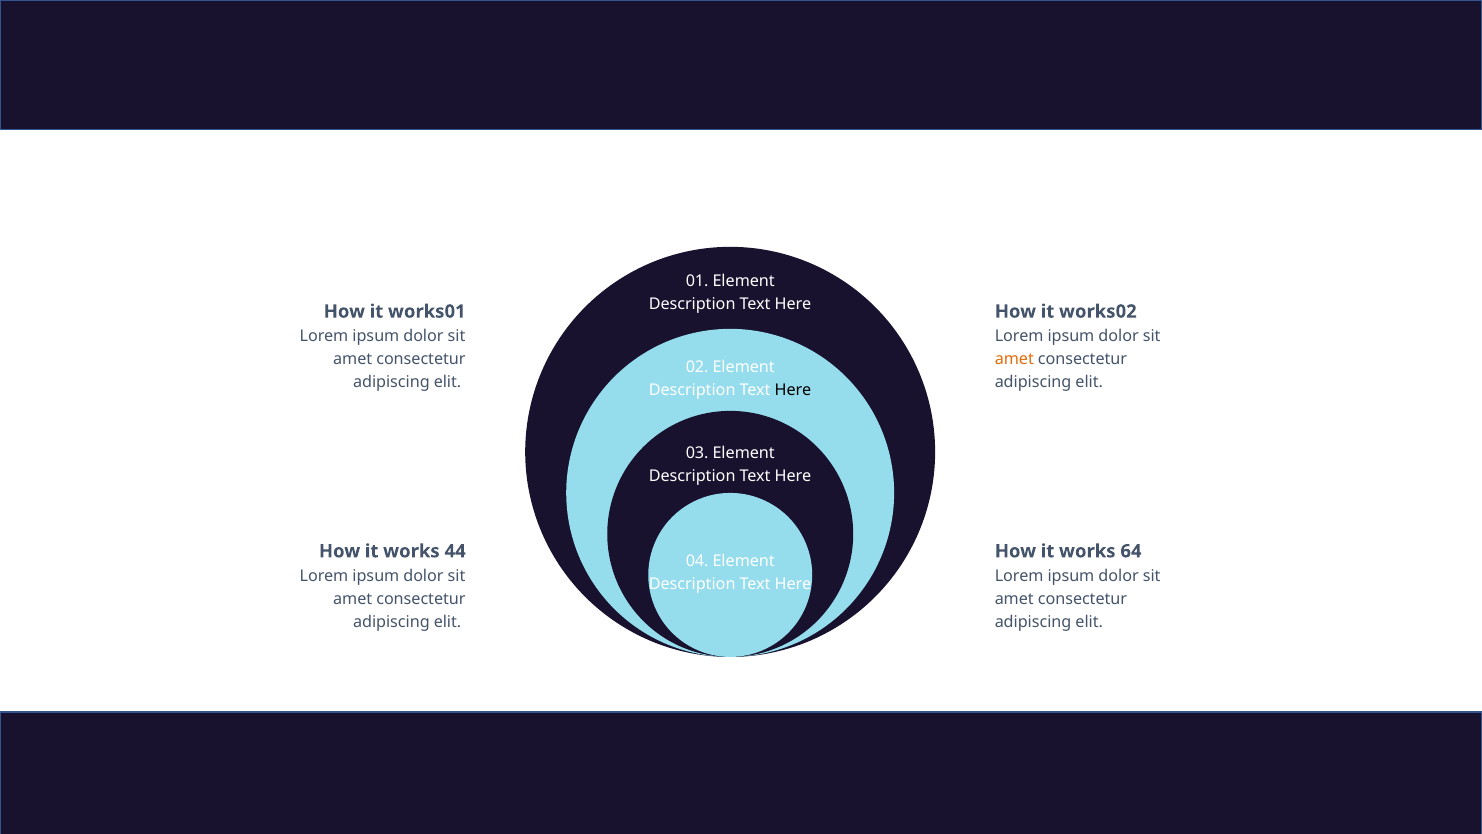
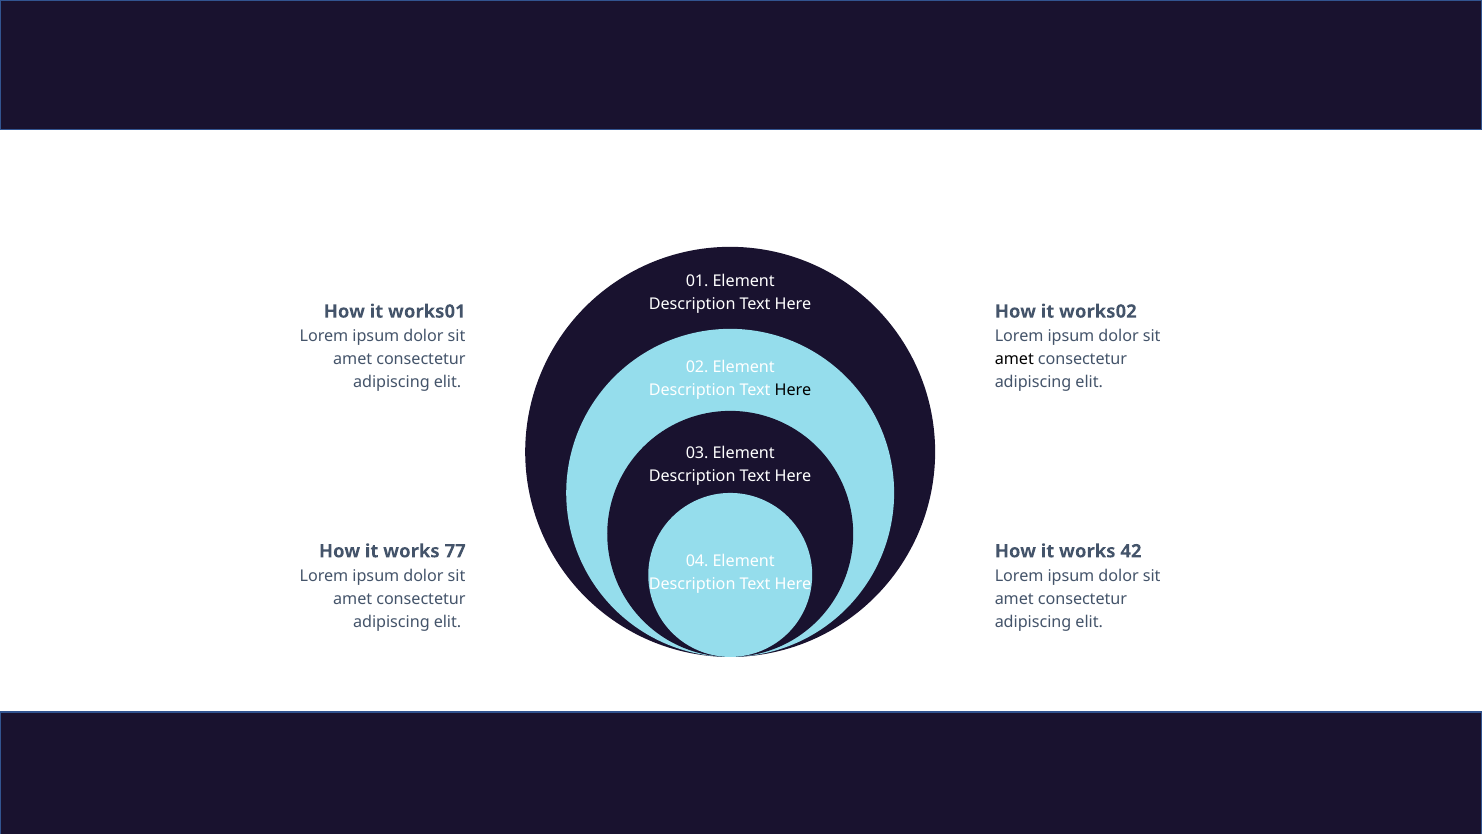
amet at (1014, 359) colour: orange -> black
44: 44 -> 77
64: 64 -> 42
